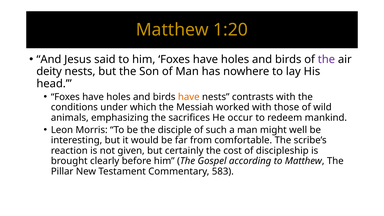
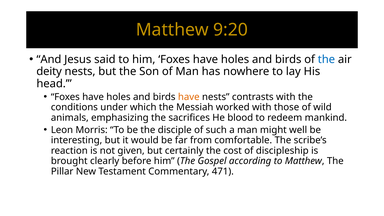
1:20: 1:20 -> 9:20
the at (326, 59) colour: purple -> blue
occur: occur -> blood
583: 583 -> 471
